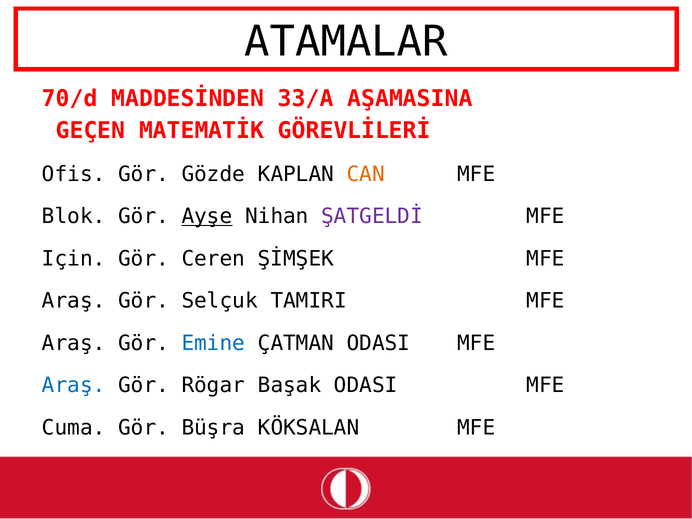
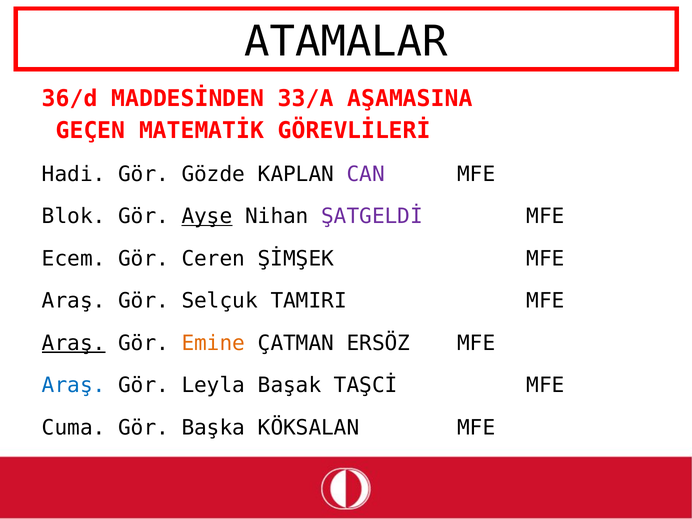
70/d: 70/d -> 36/d
Ofis: Ofis -> Hadi
CAN colour: orange -> purple
Için: Için -> Ecem
Araş at (74, 343) underline: none -> present
Emine colour: blue -> orange
ÇATMAN ODASI: ODASI -> ERSÖZ
Rögar: Rögar -> Leyla
Başak ODASI: ODASI -> TAŞCİ
Büşra: Büşra -> Başka
